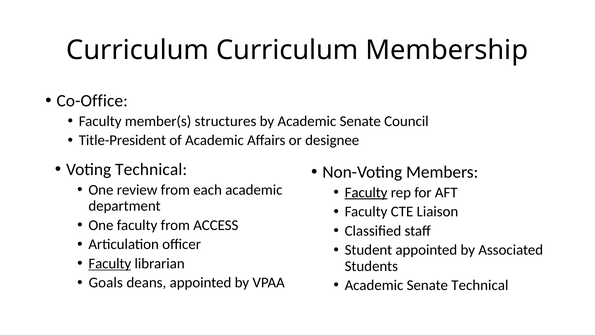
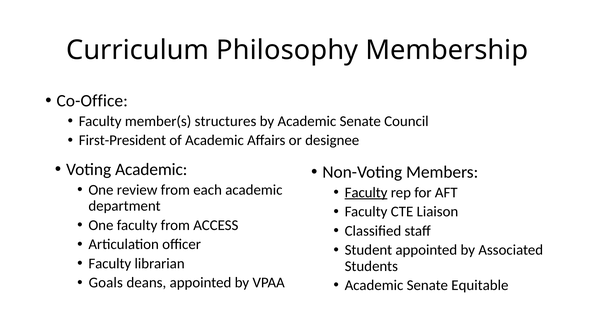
Curriculum Curriculum: Curriculum -> Philosophy
Title-President: Title-President -> First-President
Voting Technical: Technical -> Academic
Faculty at (110, 263) underline: present -> none
Senate Technical: Technical -> Equitable
